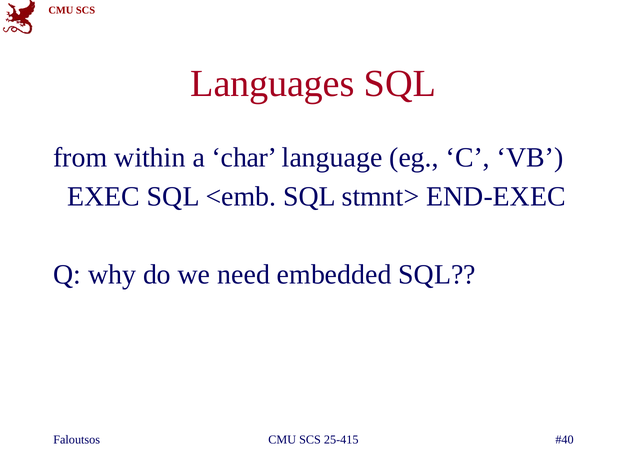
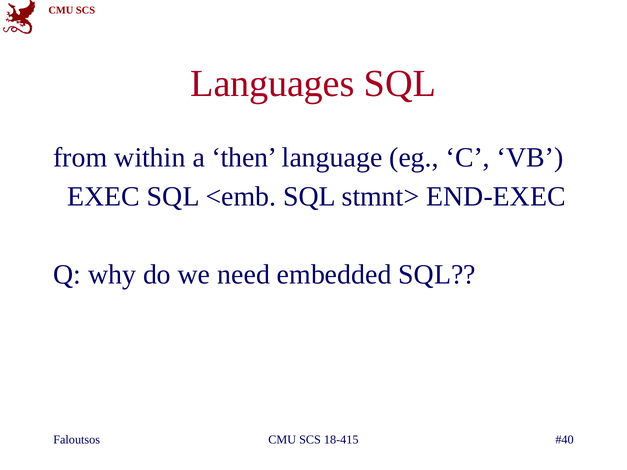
char: char -> then
25-415: 25-415 -> 18-415
